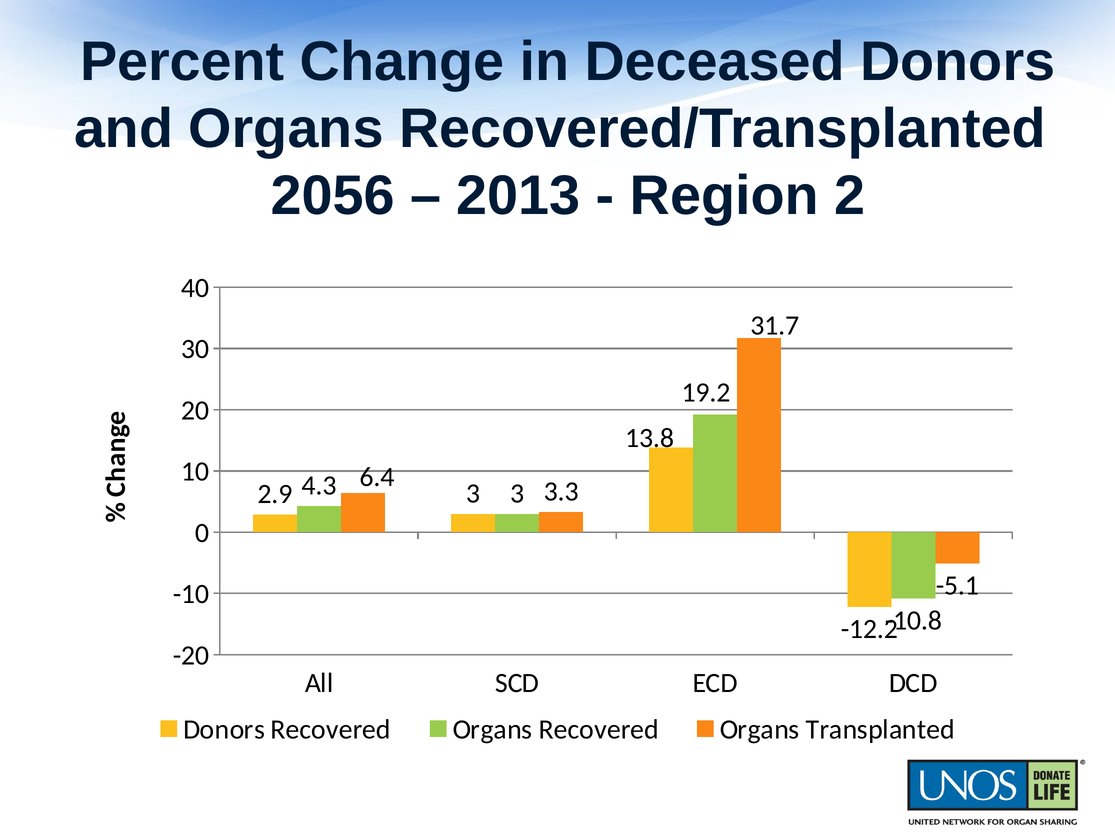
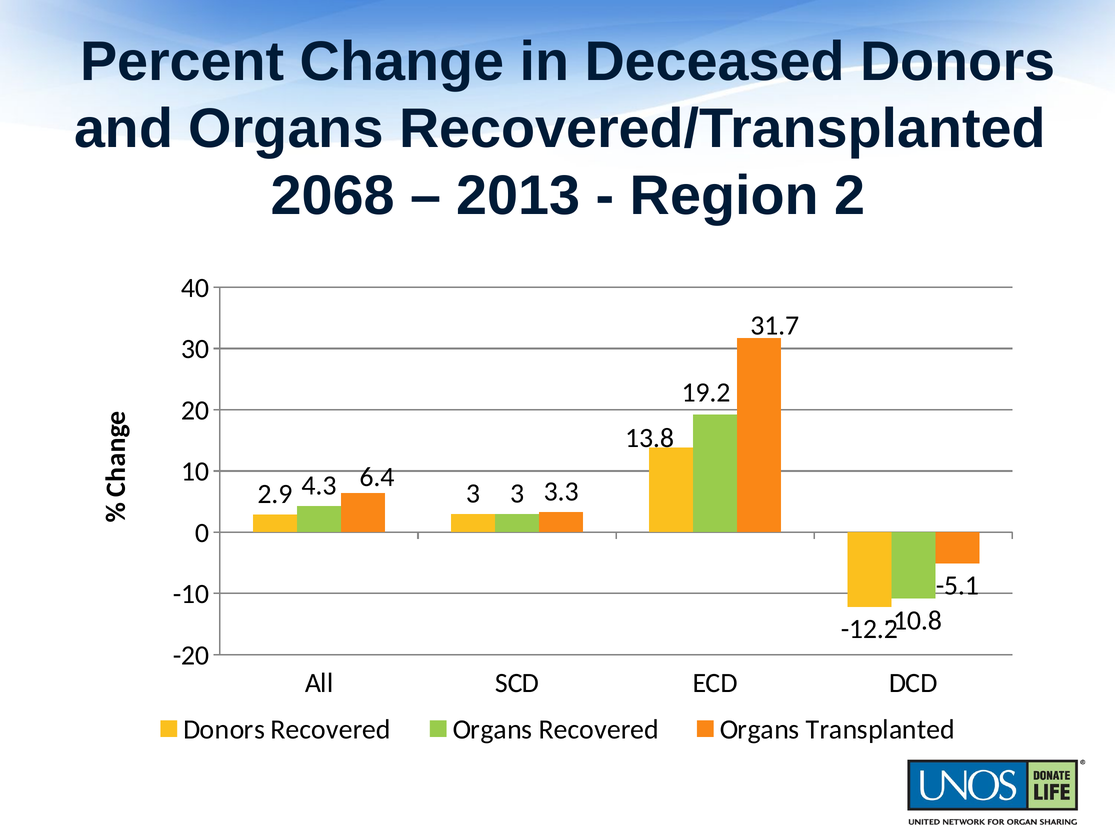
2056: 2056 -> 2068
